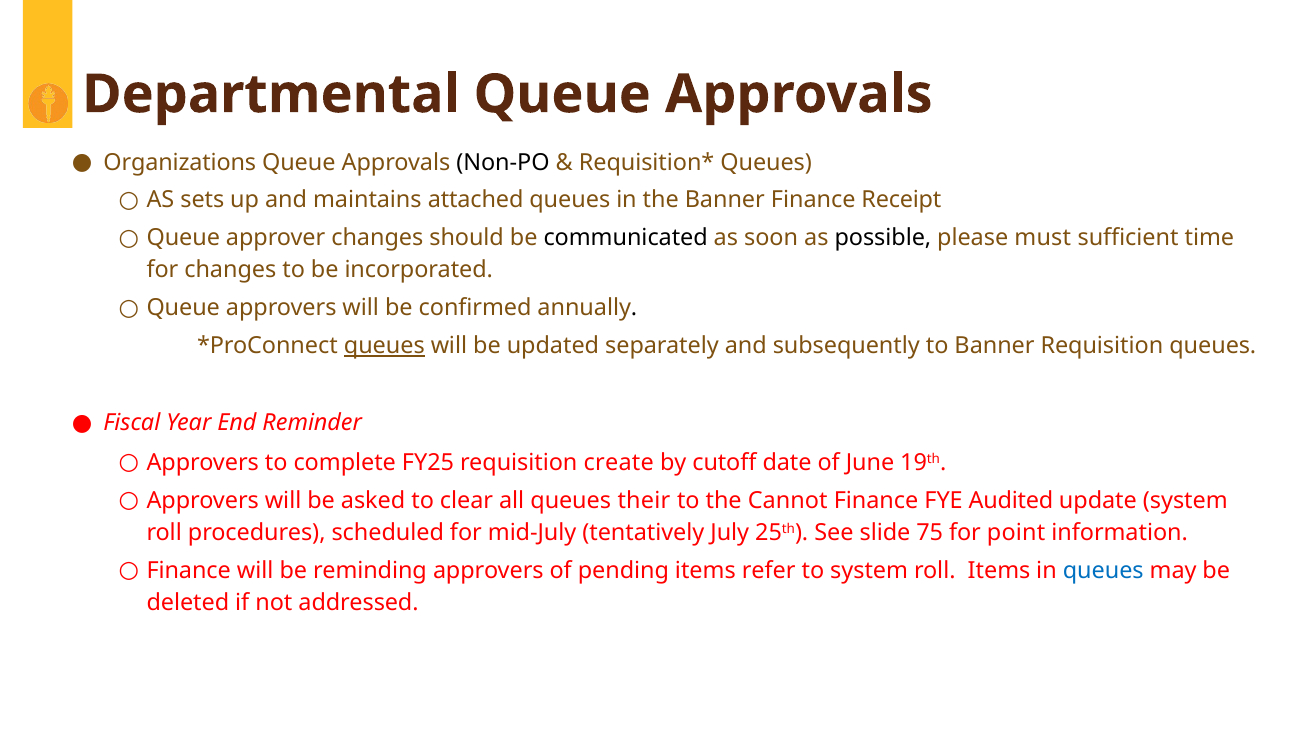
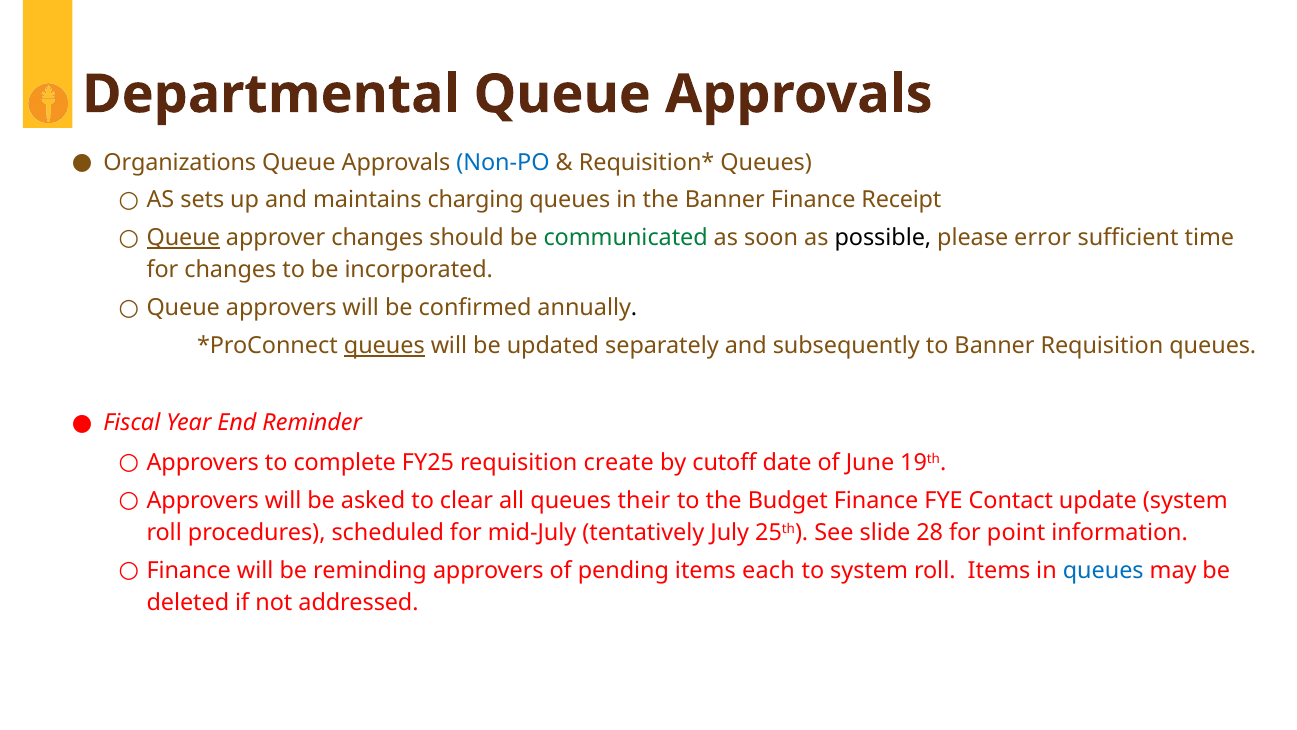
Non-PO colour: black -> blue
attached: attached -> charging
Queue at (183, 238) underline: none -> present
communicated colour: black -> green
must: must -> error
Cannot: Cannot -> Budget
Audited: Audited -> Contact
75: 75 -> 28
refer: refer -> each
